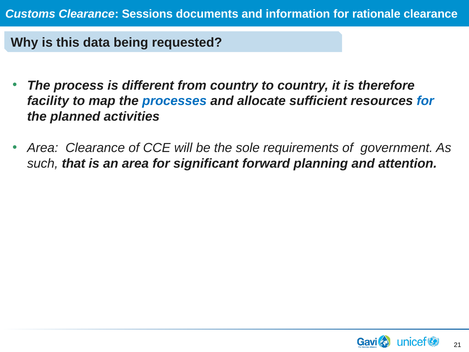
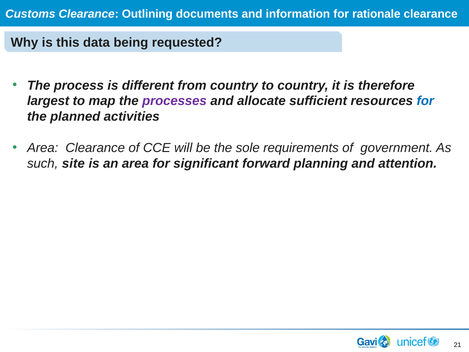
Sessions: Sessions -> Outlining
facility: facility -> largest
processes colour: blue -> purple
that: that -> site
